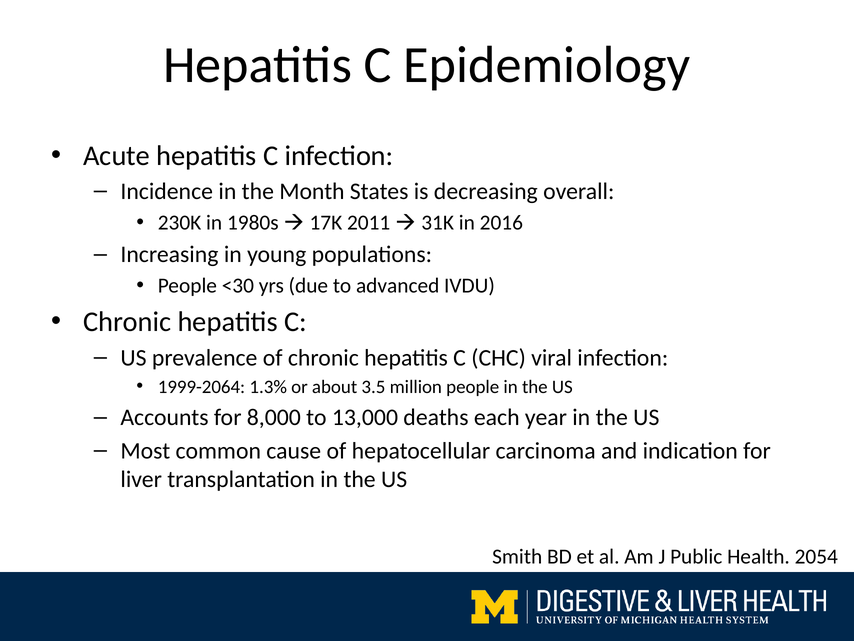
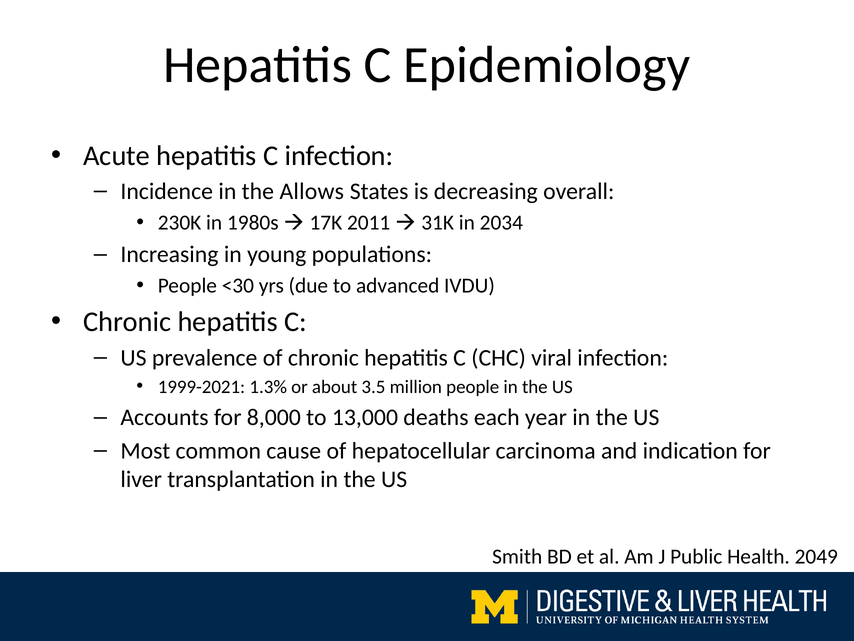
Month: Month -> Allows
2016: 2016 -> 2034
1999-2064: 1999-2064 -> 1999-2021
2054: 2054 -> 2049
